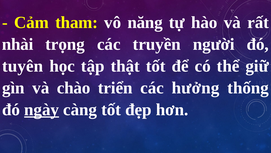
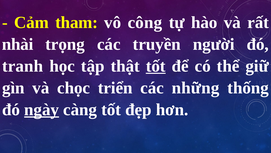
năng: năng -> công
tuyên: tuyên -> tranh
tốt at (156, 66) underline: none -> present
chào: chào -> chọc
hưởng: hưởng -> những
